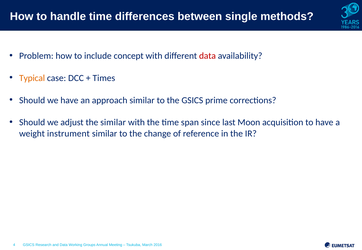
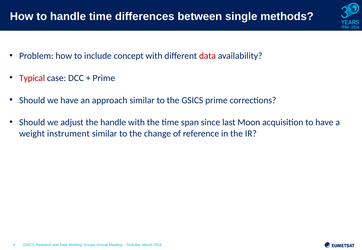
Typical colour: orange -> red
Times at (104, 78): Times -> Prime
the similar: similar -> handle
